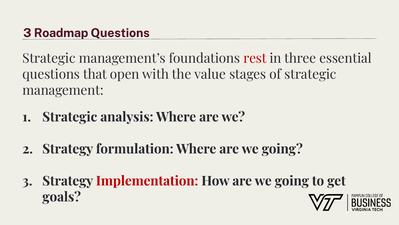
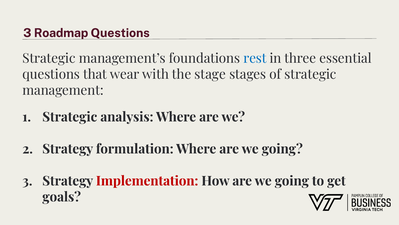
rest colour: red -> blue
open: open -> wear
value: value -> stage
